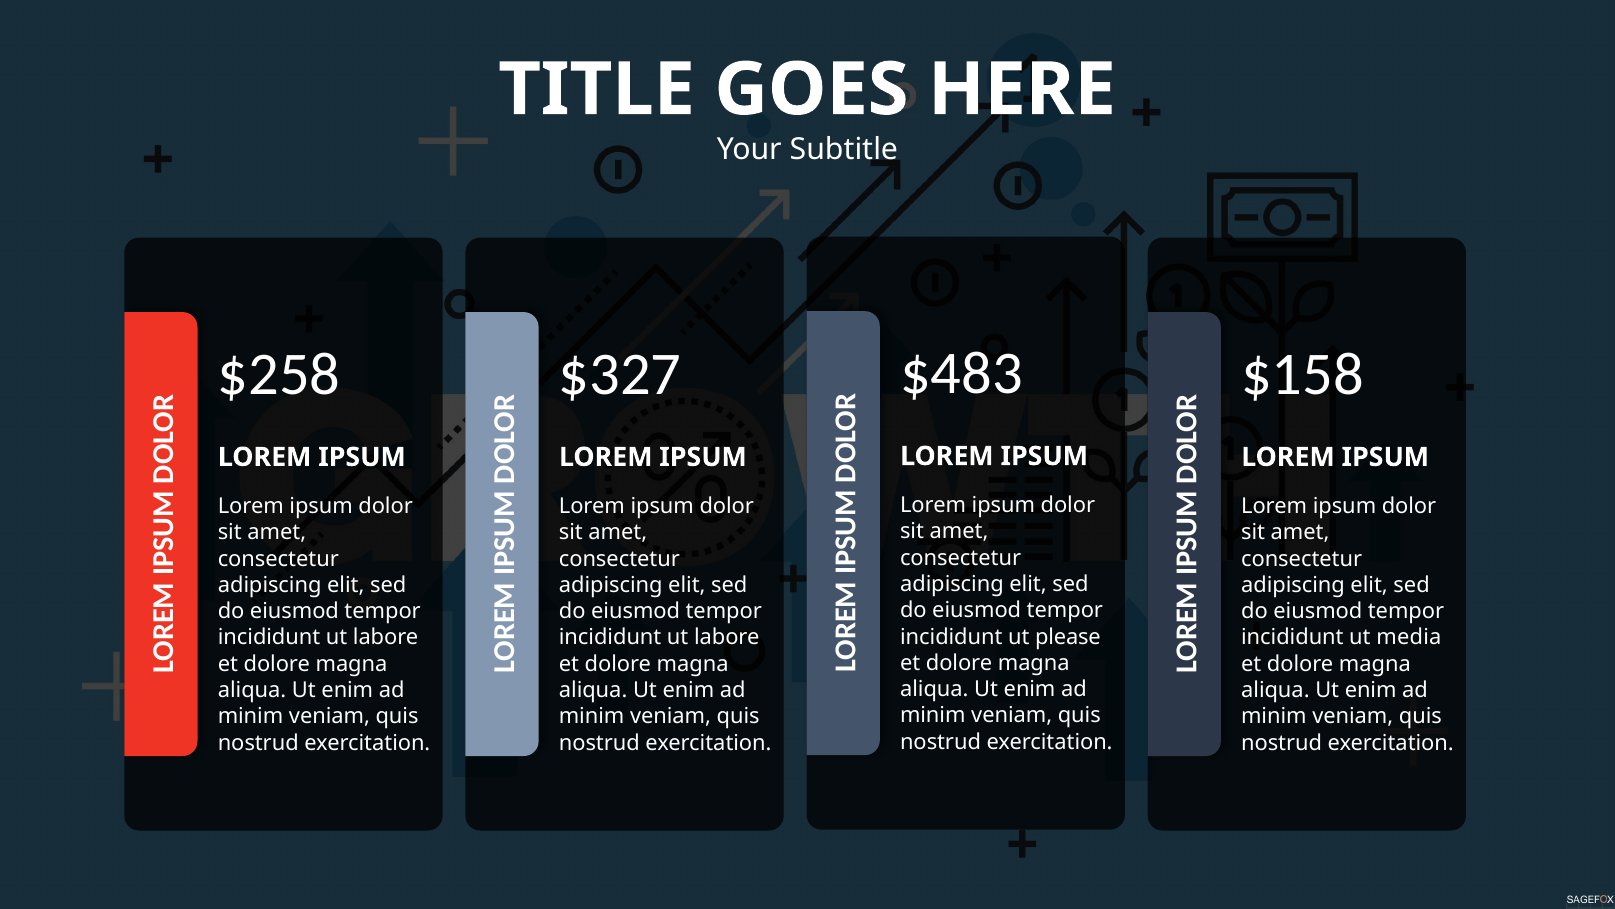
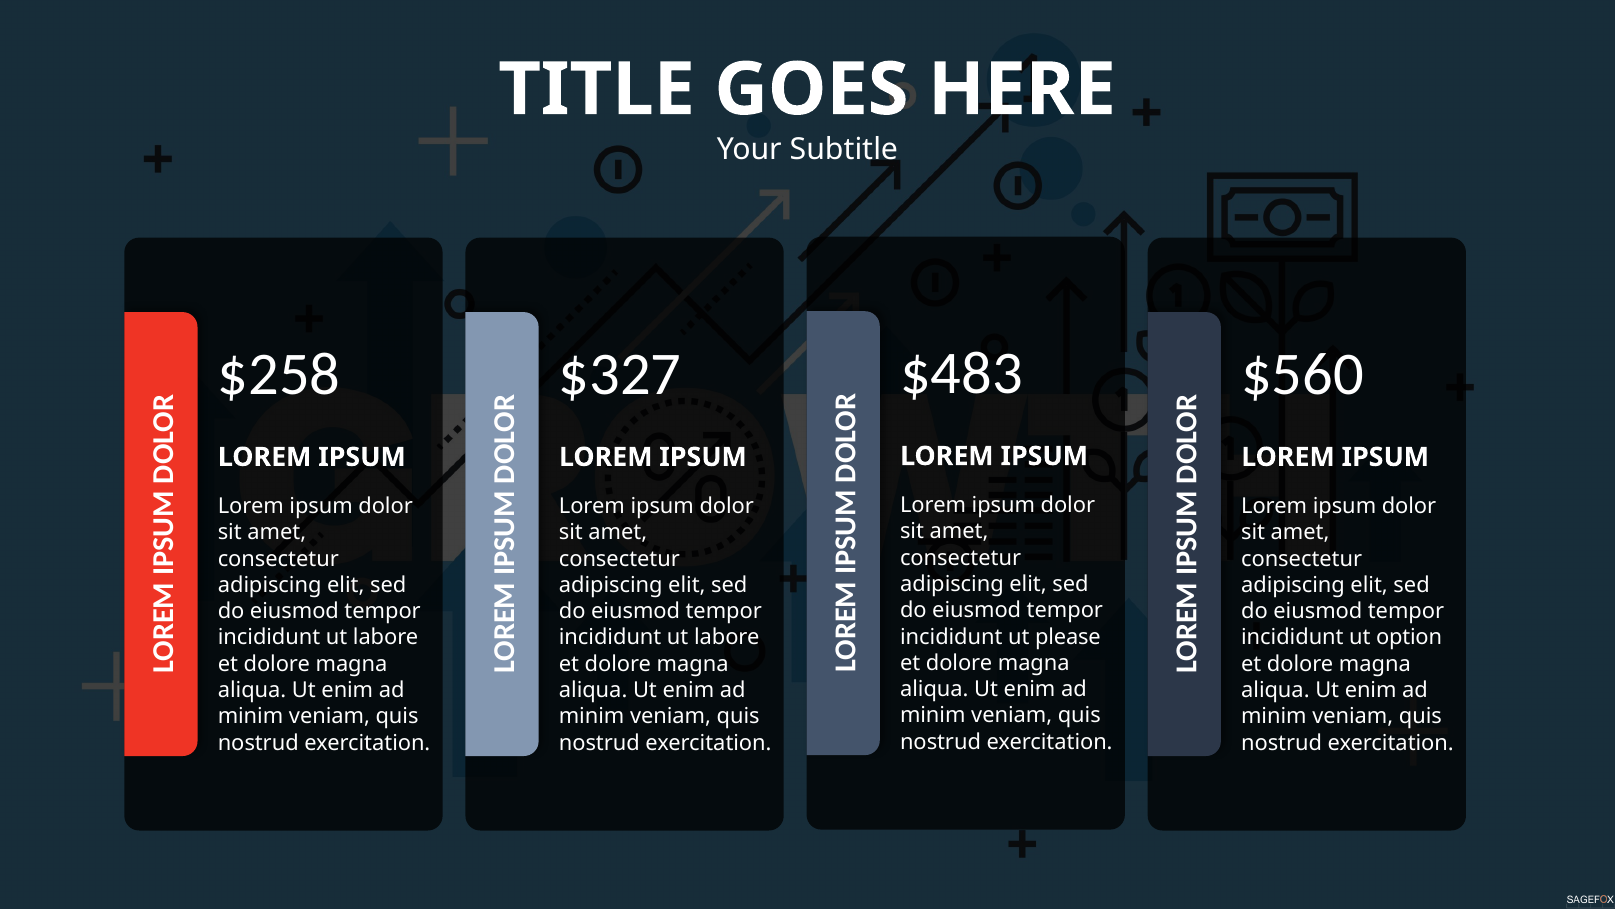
$158: $158 -> $560
media: media -> option
